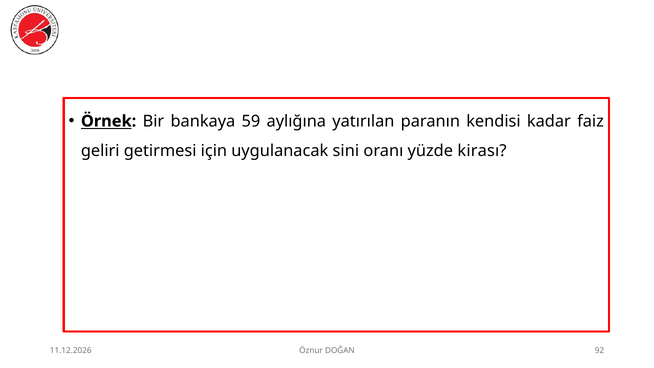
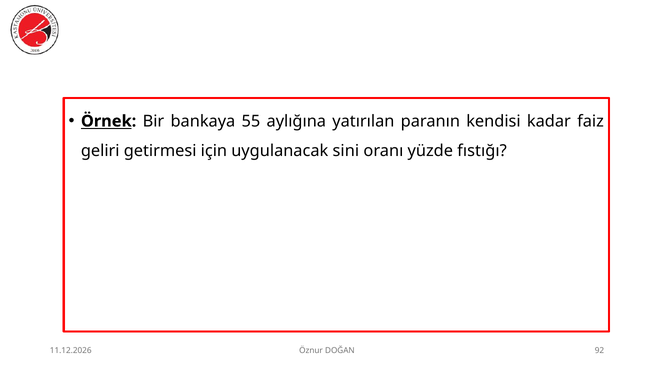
59: 59 -> 55
kirası: kirası -> fıstığı
